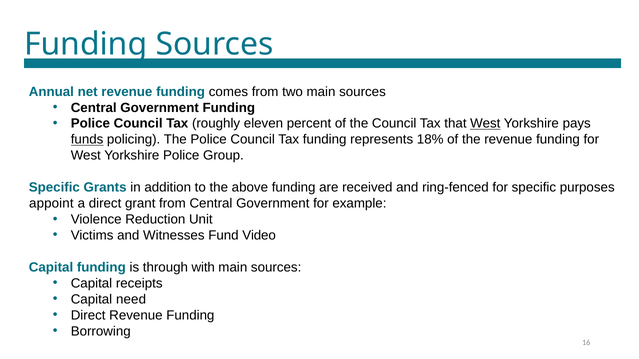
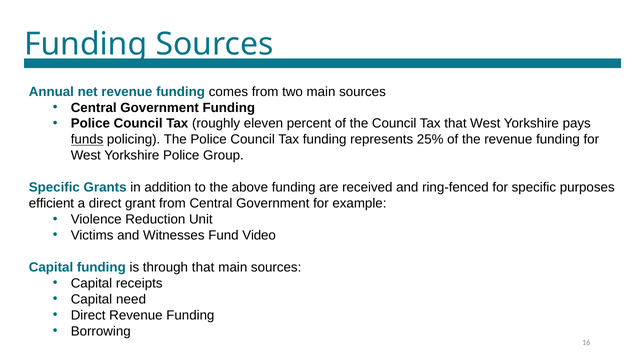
West at (485, 124) underline: present -> none
18%: 18% -> 25%
appoint: appoint -> efficient
through with: with -> that
